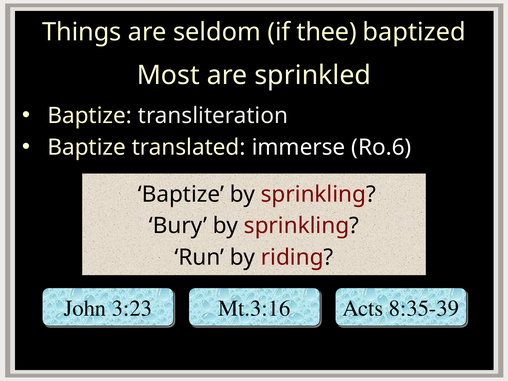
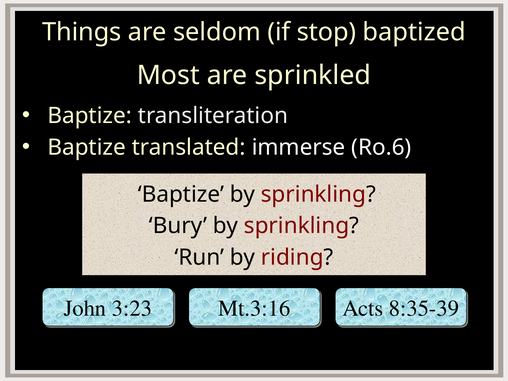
thee: thee -> stop
